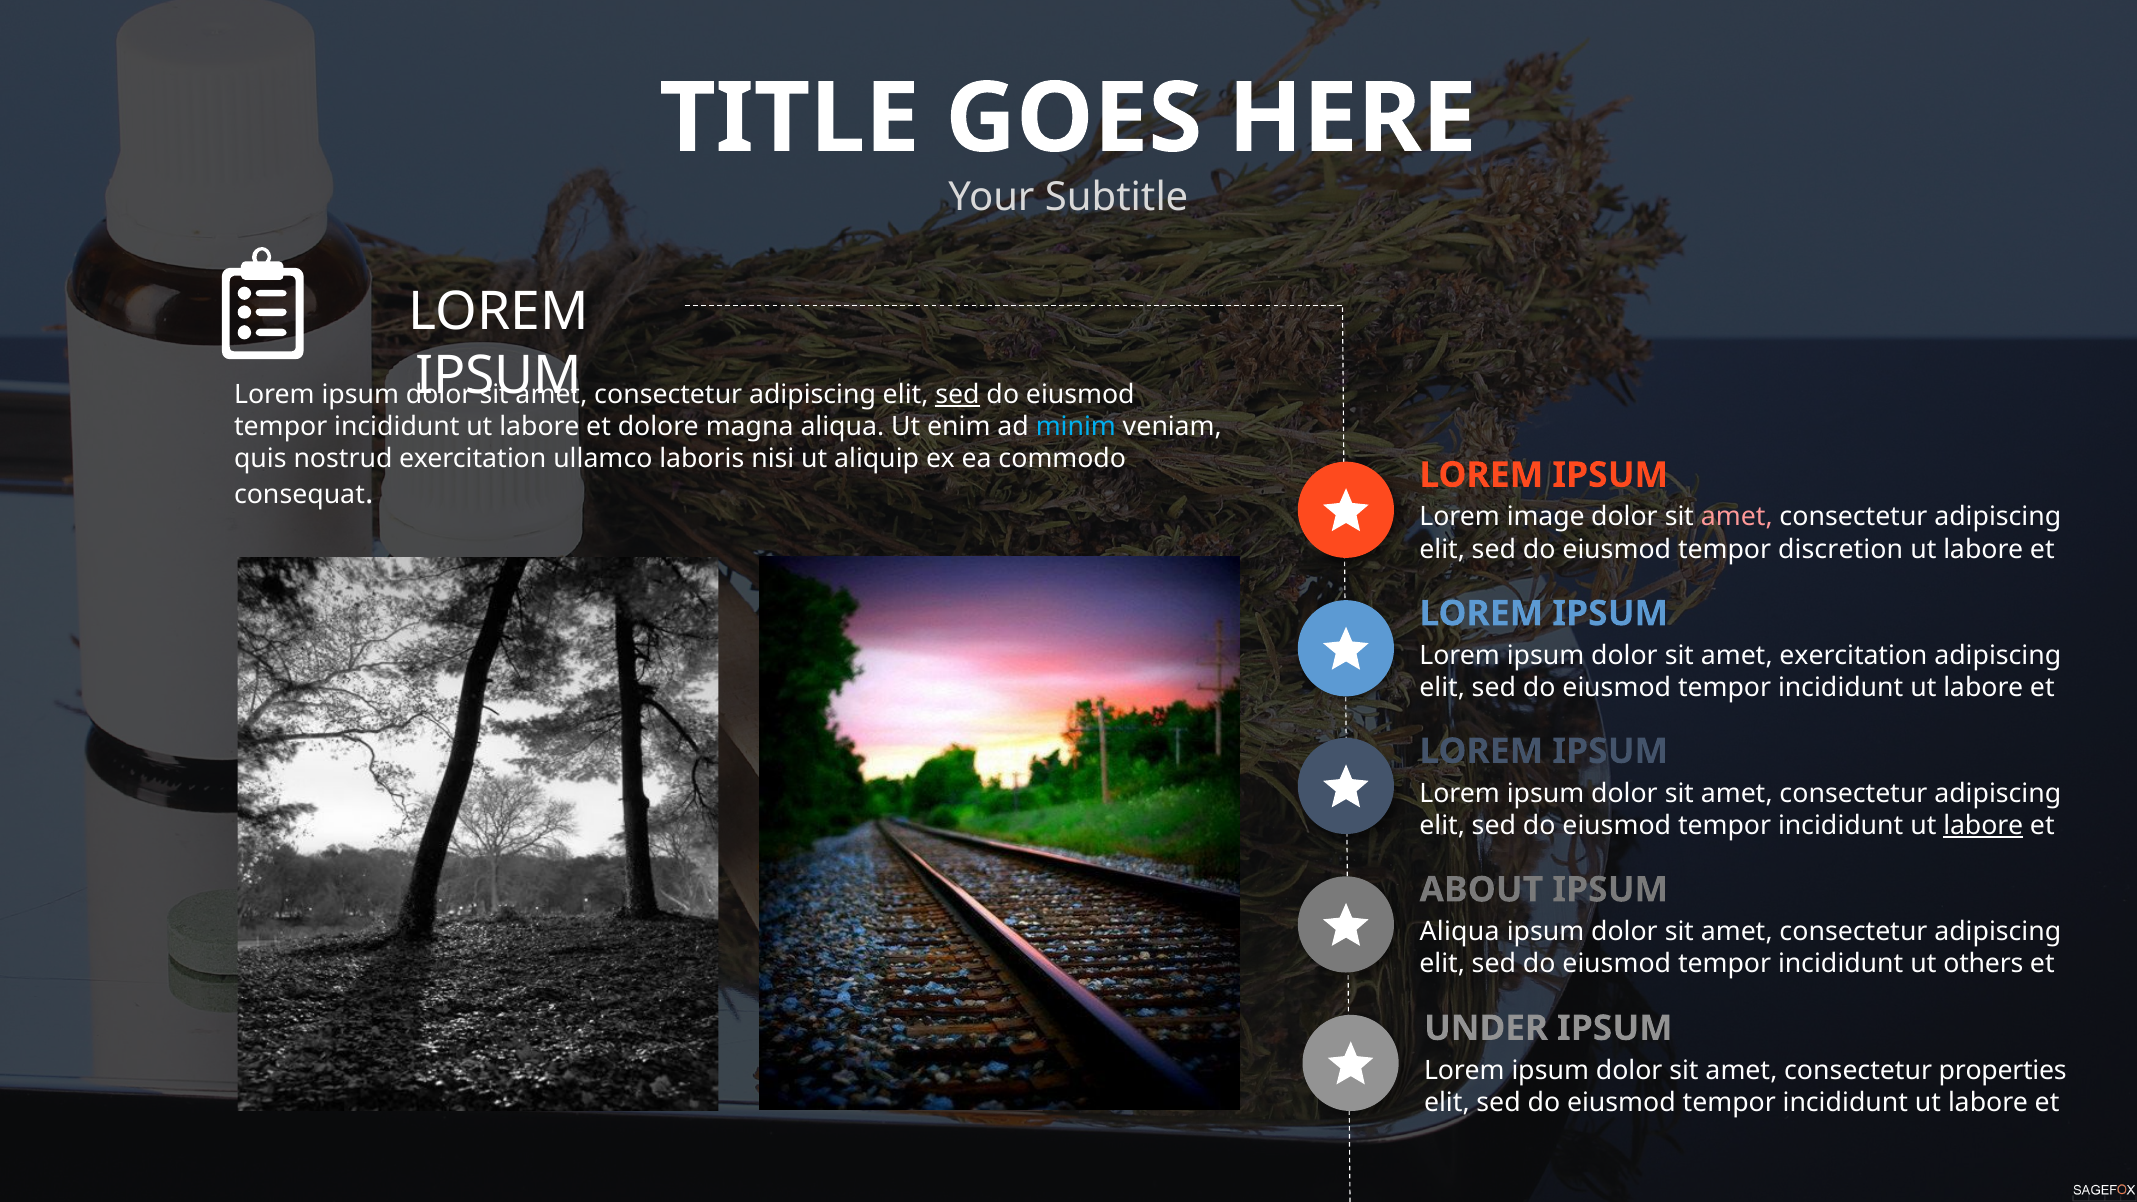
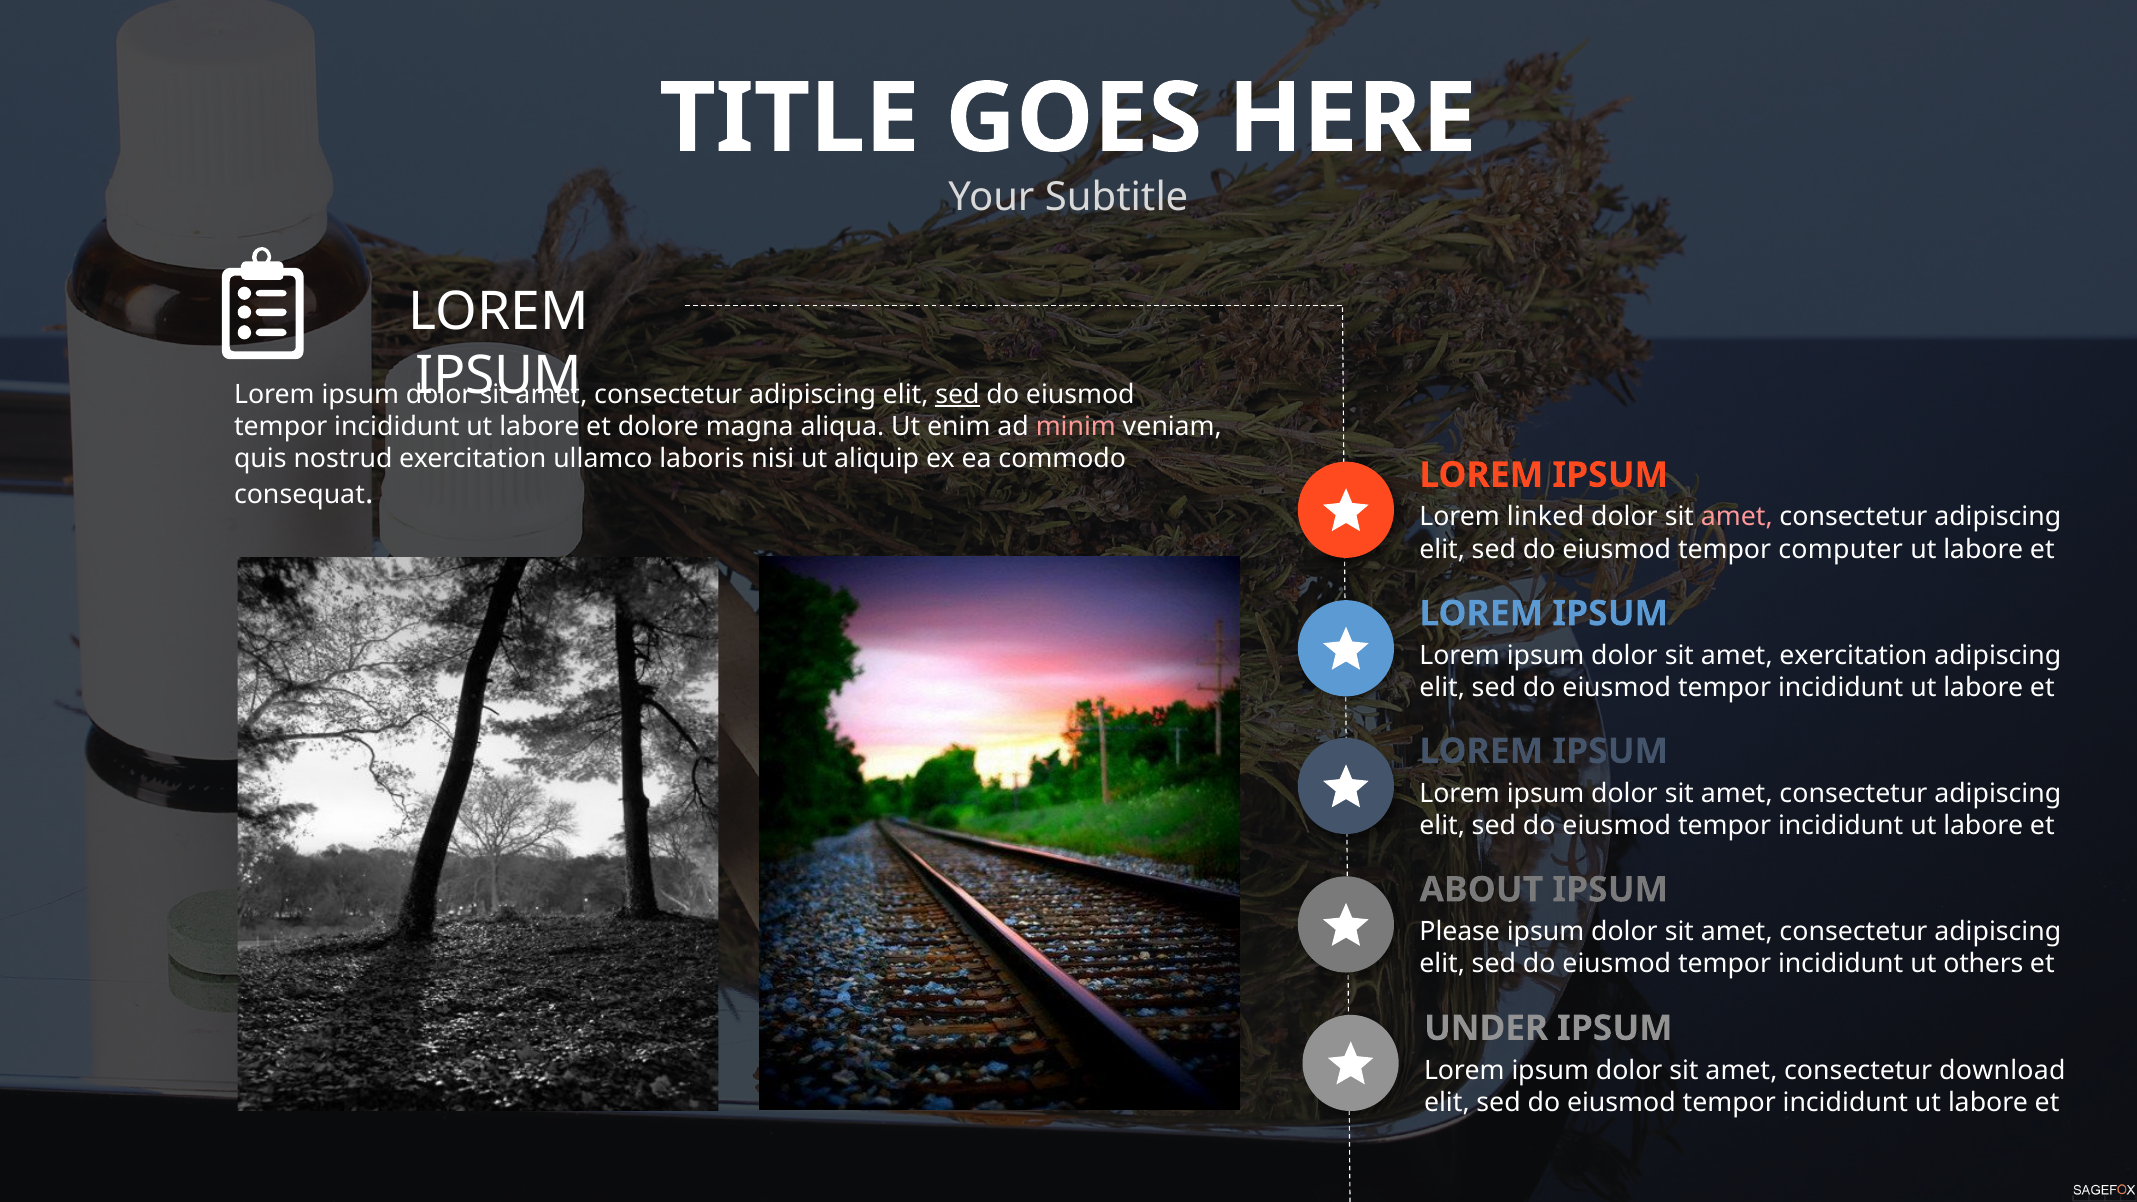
minim colour: light blue -> pink
image: image -> linked
discretion: discretion -> computer
labore at (1983, 825) underline: present -> none
Aliqua at (1460, 932): Aliqua -> Please
properties: properties -> download
